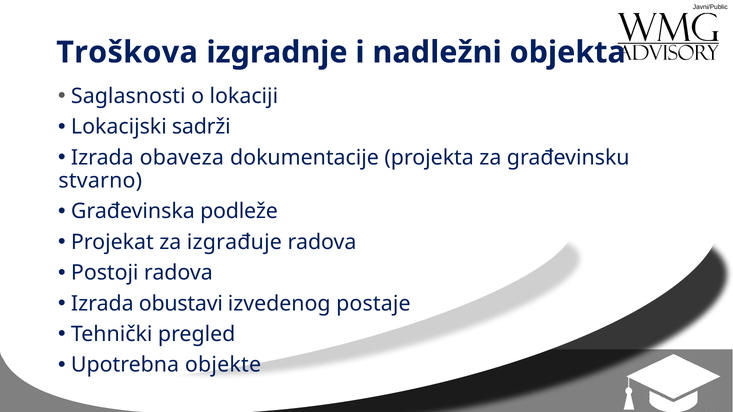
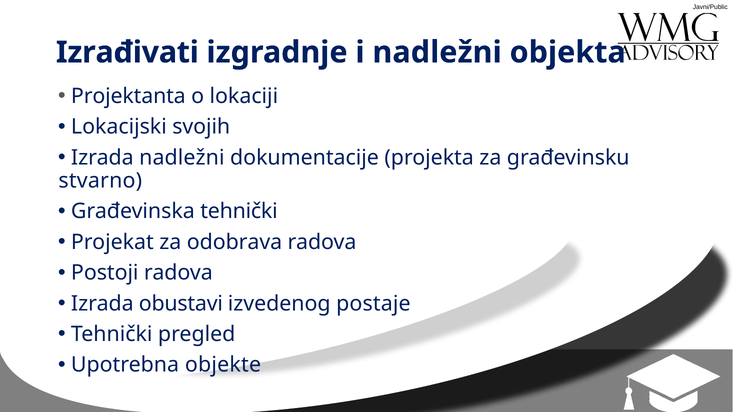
Troškova: Troškova -> Izrađivati
Saglasnosti: Saglasnosti -> Projektanta
sadrži: sadrži -> svojih
Izrada obaveza: obaveza -> nadležni
Građevinska podleže: podleže -> tehnički
izgrađuje: izgrađuje -> odobrava
